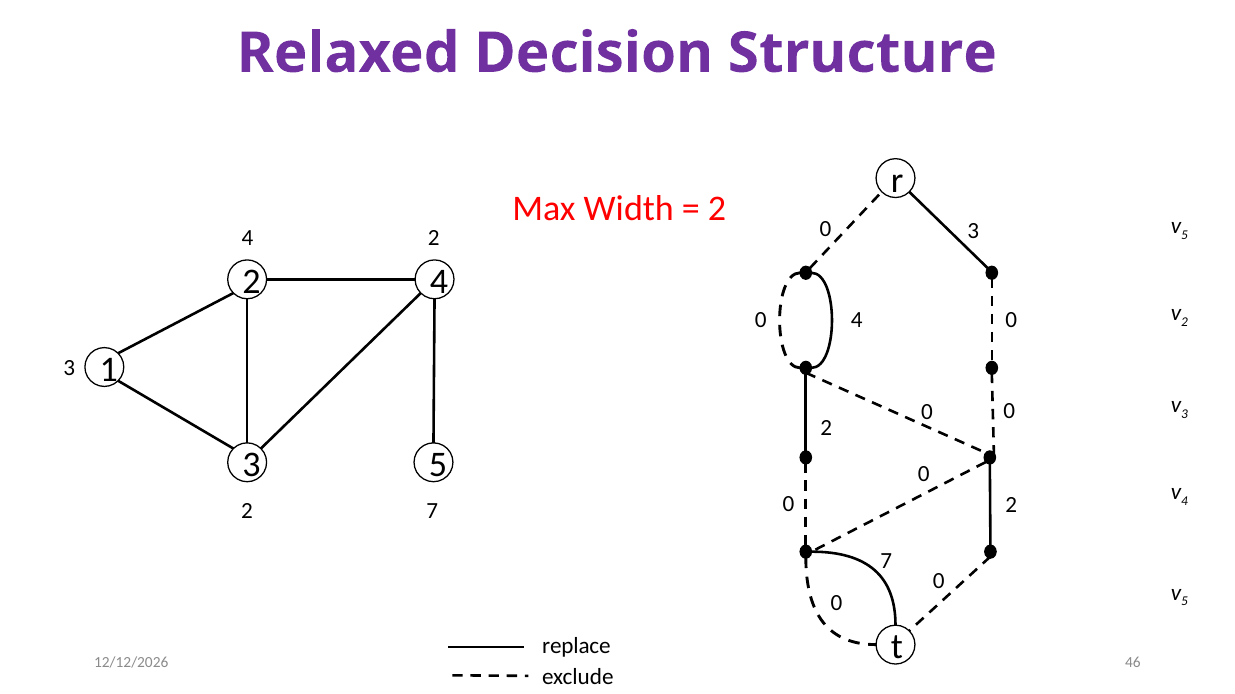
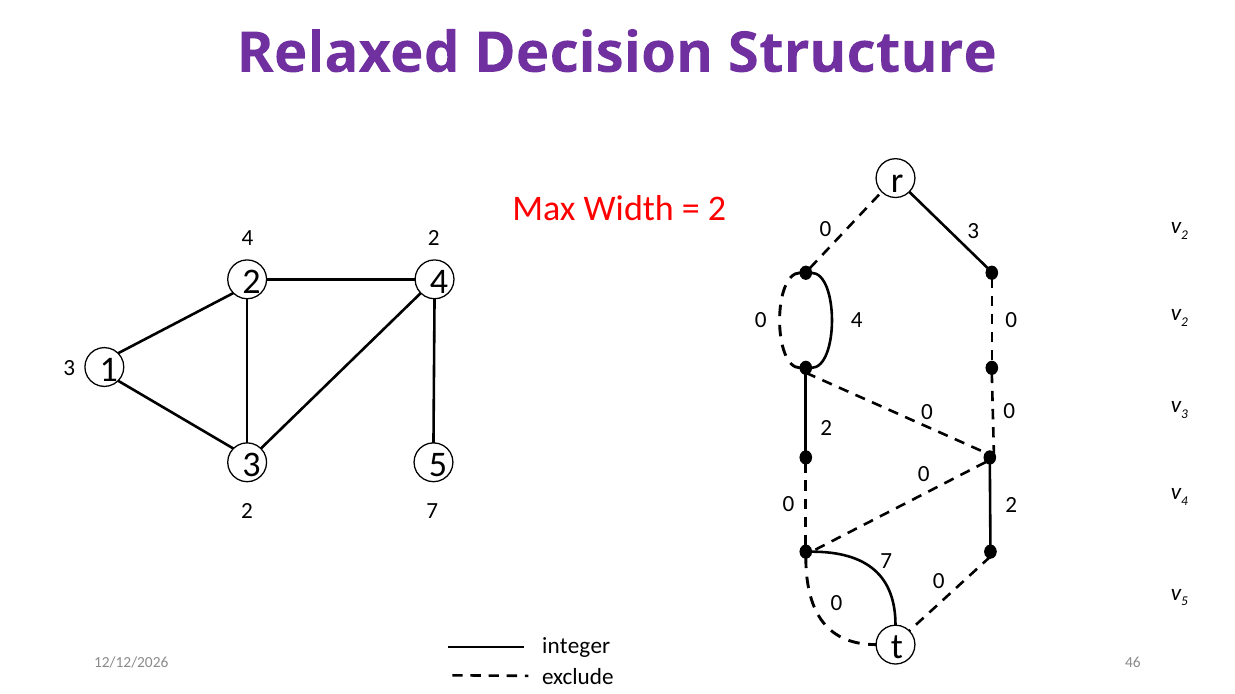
5 at (1184, 235): 5 -> 2
replace: replace -> integer
